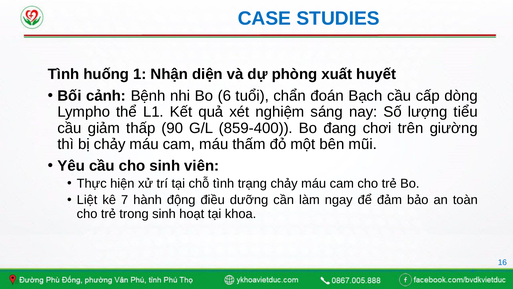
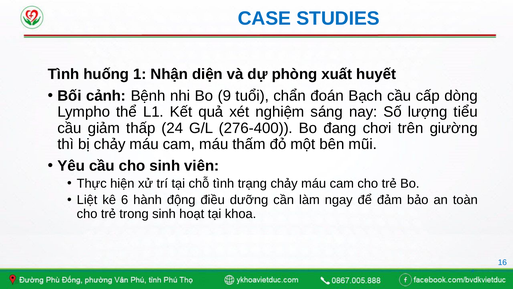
6: 6 -> 9
90: 90 -> 24
859-400: 859-400 -> 276-400
7: 7 -> 6
